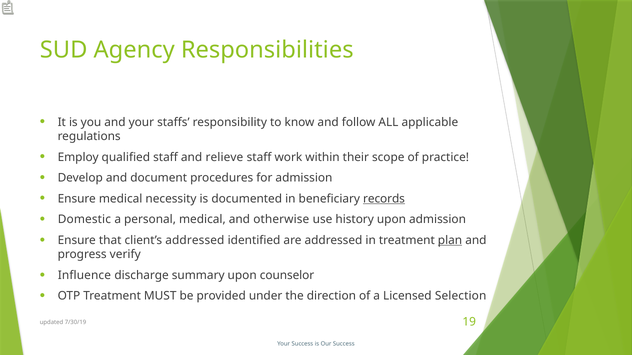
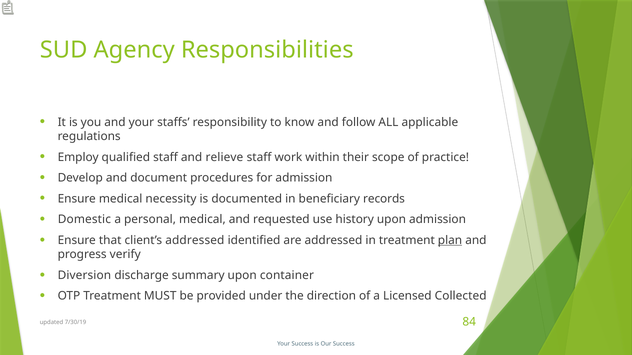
records underline: present -> none
otherwise: otherwise -> requested
Influence: Influence -> Diversion
counselor: counselor -> container
Selection: Selection -> Collected
19: 19 -> 84
